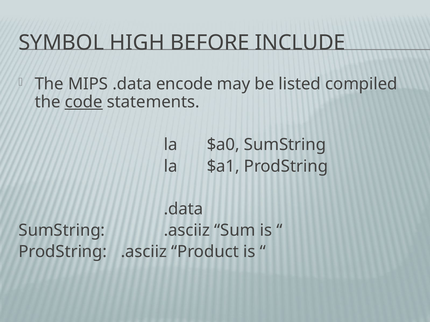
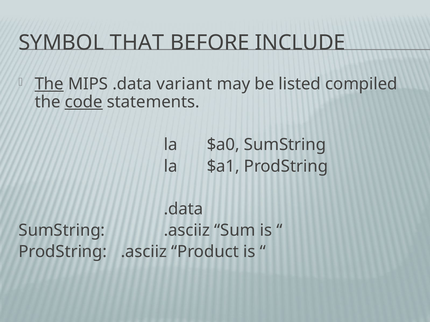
HIGH: HIGH -> THAT
The at (49, 84) underline: none -> present
encode: encode -> variant
